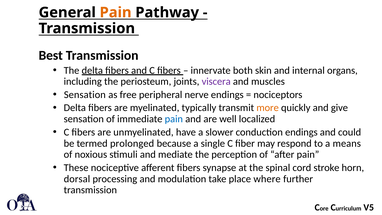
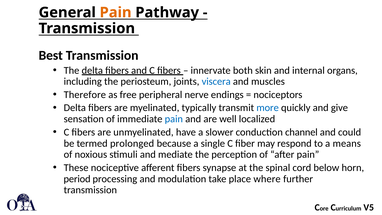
viscera colour: purple -> blue
Sensation at (85, 95): Sensation -> Therefore
more colour: orange -> blue
conduction endings: endings -> channel
stroke: stroke -> below
dorsal: dorsal -> period
